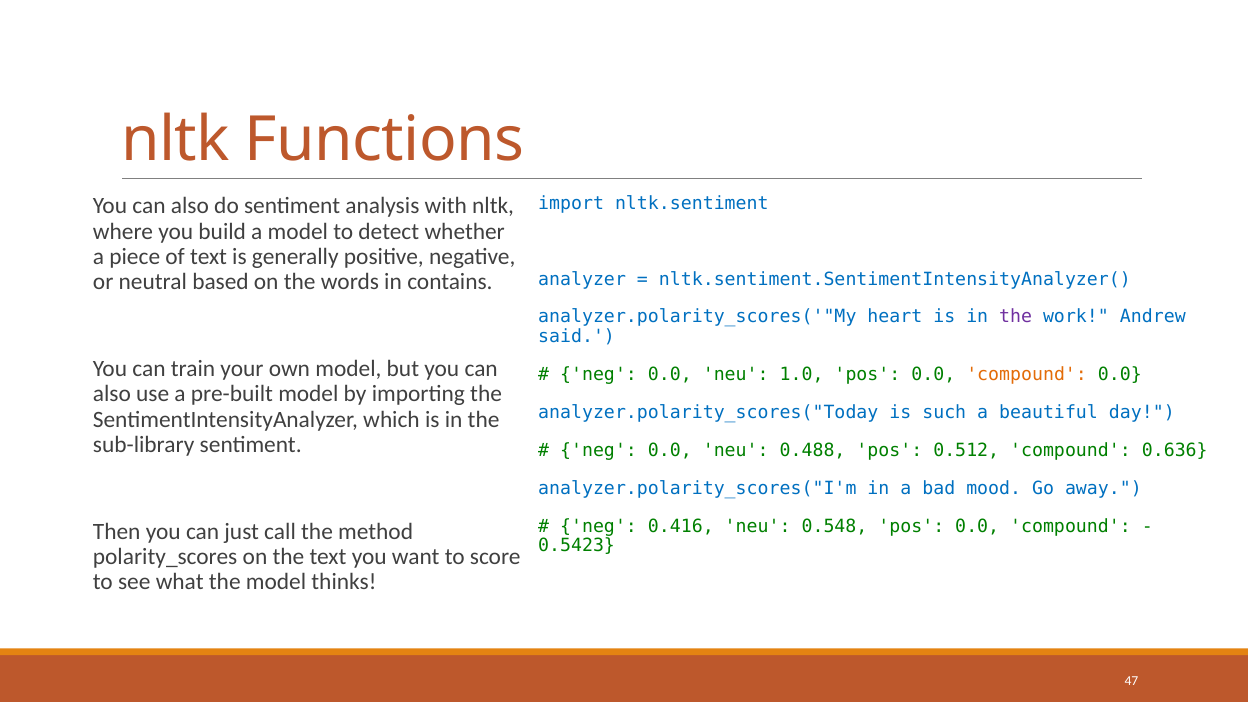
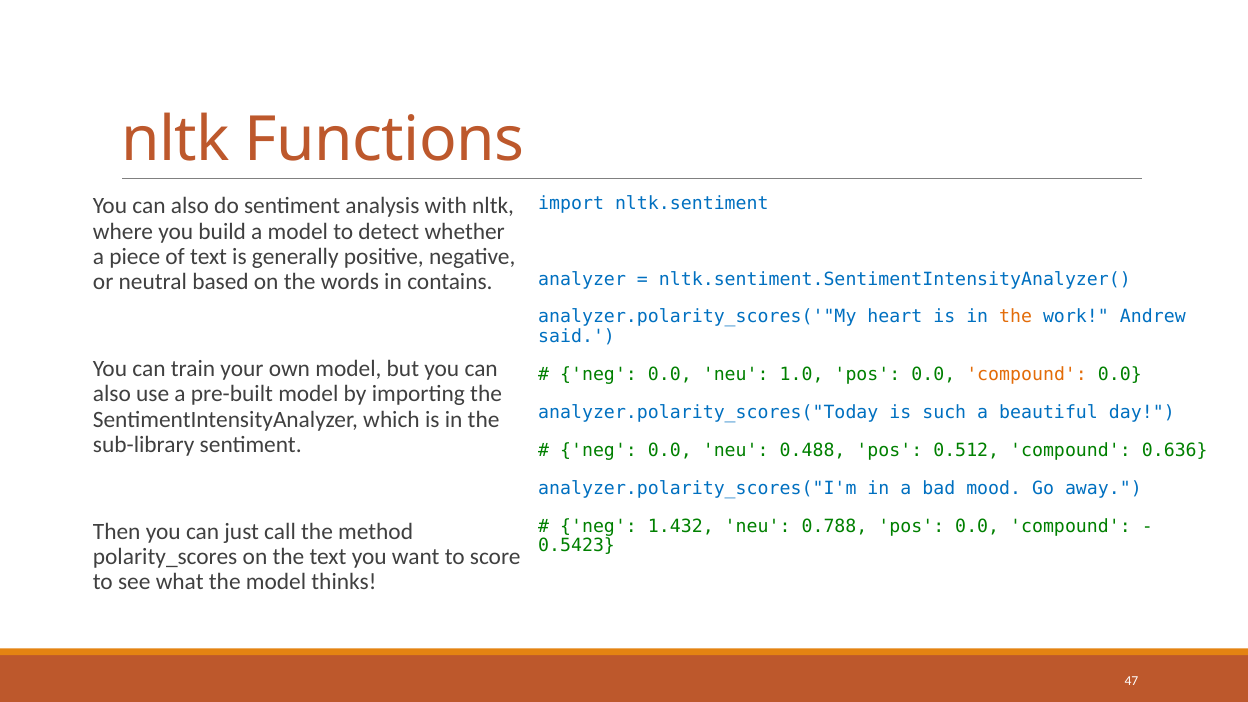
the at (1016, 317) colour: purple -> orange
0.416: 0.416 -> 1.432
0.548: 0.548 -> 0.788
